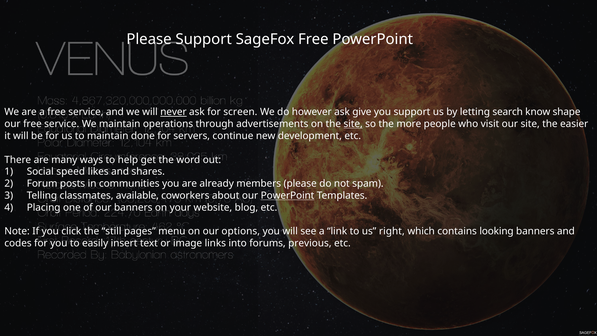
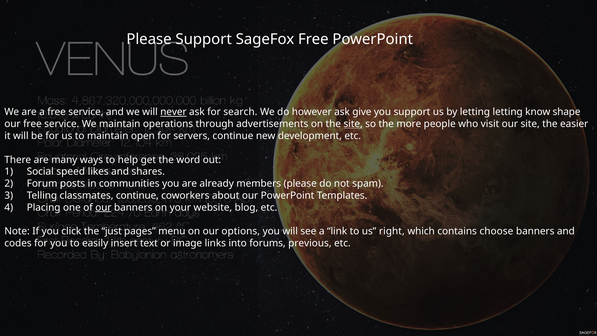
screen: screen -> search
letting search: search -> letting
done: done -> open
classmates available: available -> continue
PowerPoint at (288, 195) underline: present -> none
our at (103, 207) underline: none -> present
still: still -> just
looking: looking -> choose
